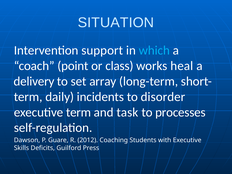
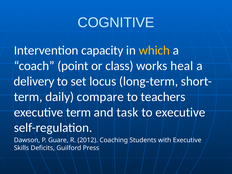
SITUATION: SITUATION -> COGNITIVE
support: support -> capacity
which colour: light blue -> yellow
array: array -> locus
incidents: incidents -> compare
disorder: disorder -> teachers
to processes: processes -> executive
